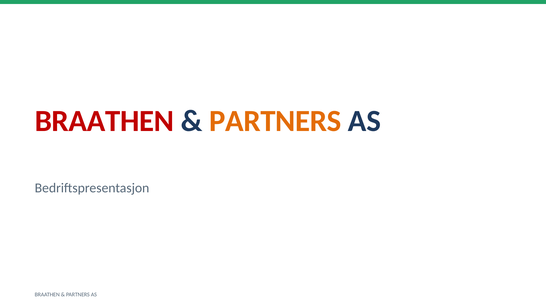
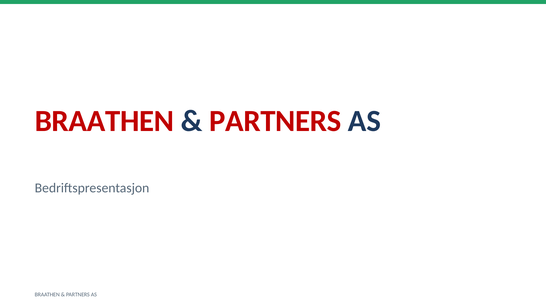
PARTNERS at (275, 121) colour: orange -> red
